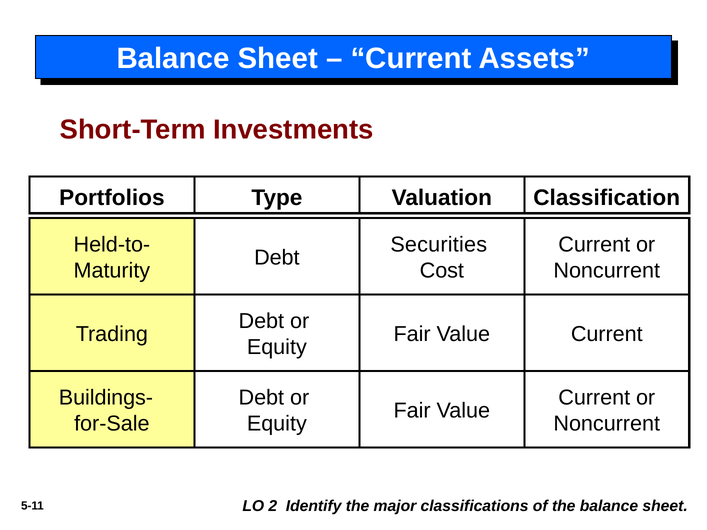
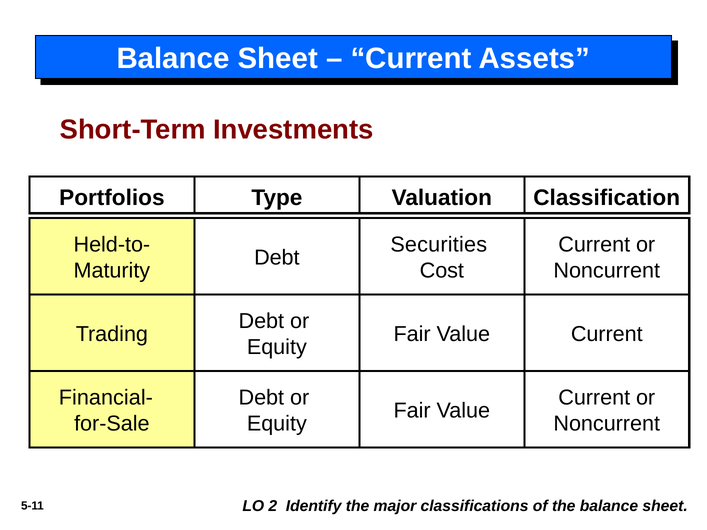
Buildings-: Buildings- -> Financial-
